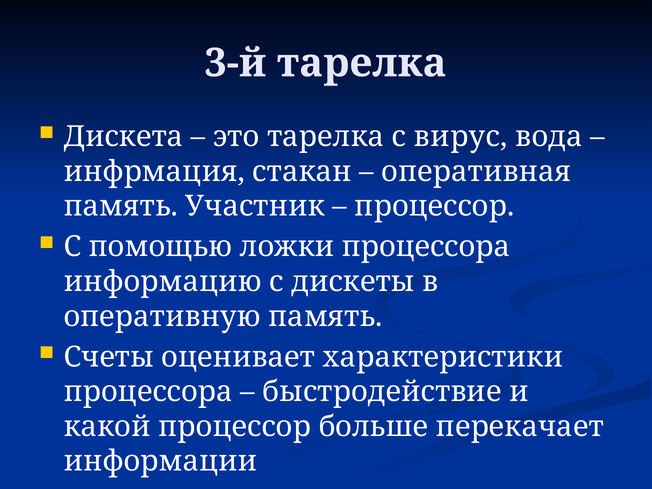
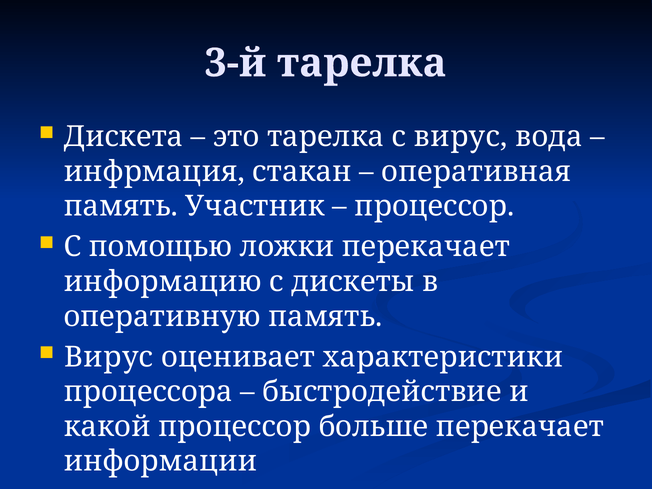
ложки процессора: процессора -> перекачает
Счеты at (109, 357): Счеты -> Вирус
